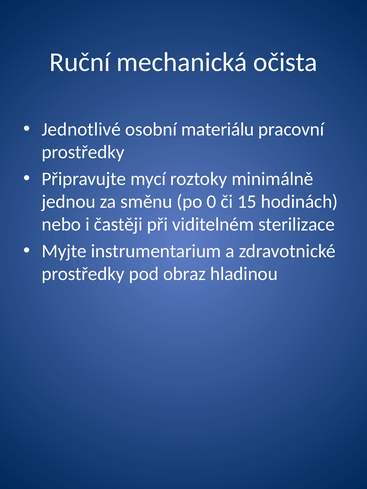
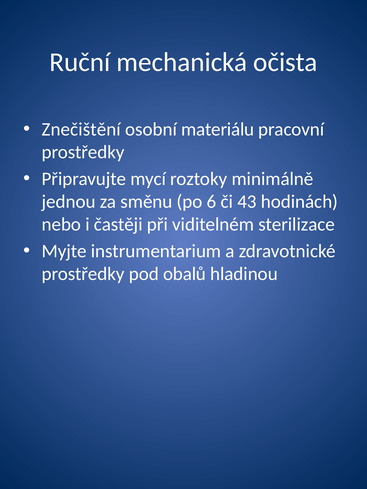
Jednotlivé: Jednotlivé -> Znečištění
0: 0 -> 6
15: 15 -> 43
obraz: obraz -> obalů
